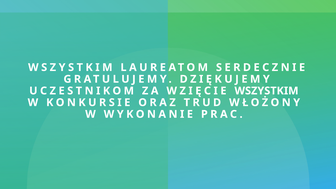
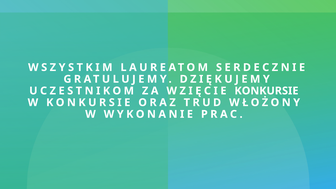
WZIĘCIE WSZYSTKIM: WSZYSTKIM -> KONKURSIE
